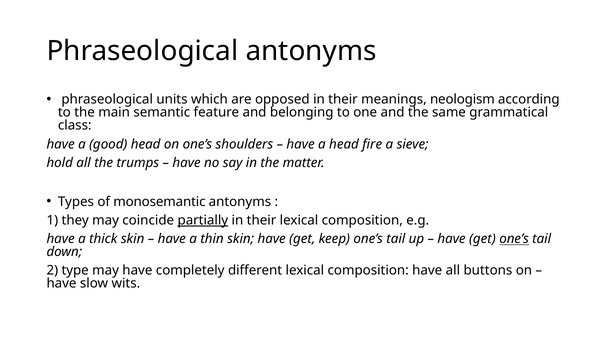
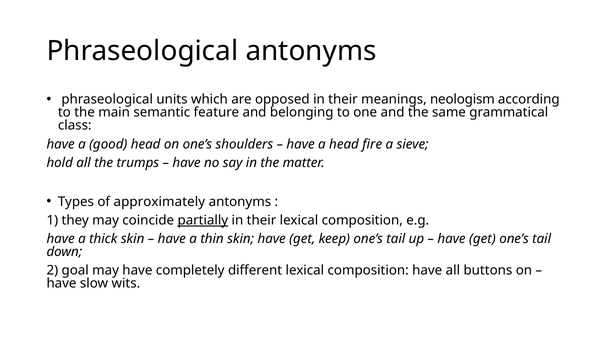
monosemantic: monosemantic -> approximately
one’s at (514, 239) underline: present -> none
type: type -> goal
